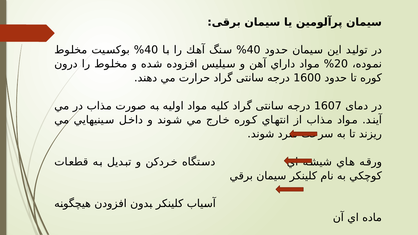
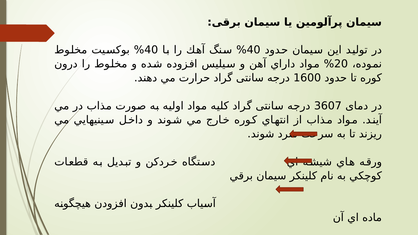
1607: 1607 -> 3607
